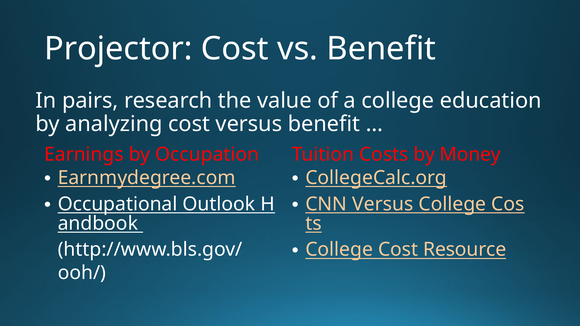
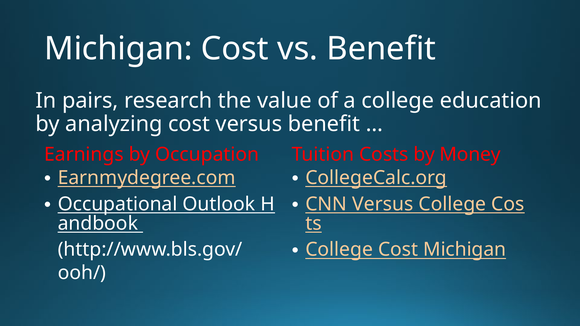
Projector at (118, 49): Projector -> Michigan
Cost Resource: Resource -> Michigan
